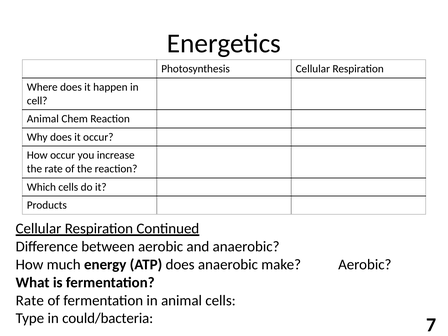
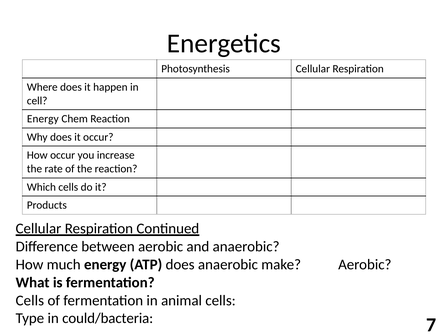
Animal at (43, 119): Animal -> Energy
Rate at (30, 300): Rate -> Cells
